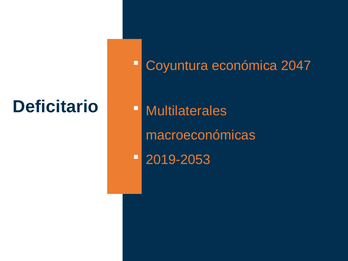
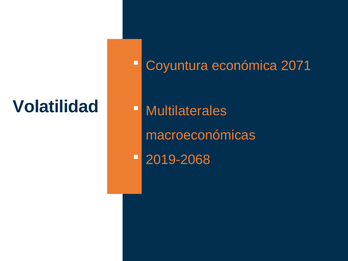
2047: 2047 -> 2071
Deficitario: Deficitario -> Volatilidad
2019-2053: 2019-2053 -> 2019-2068
